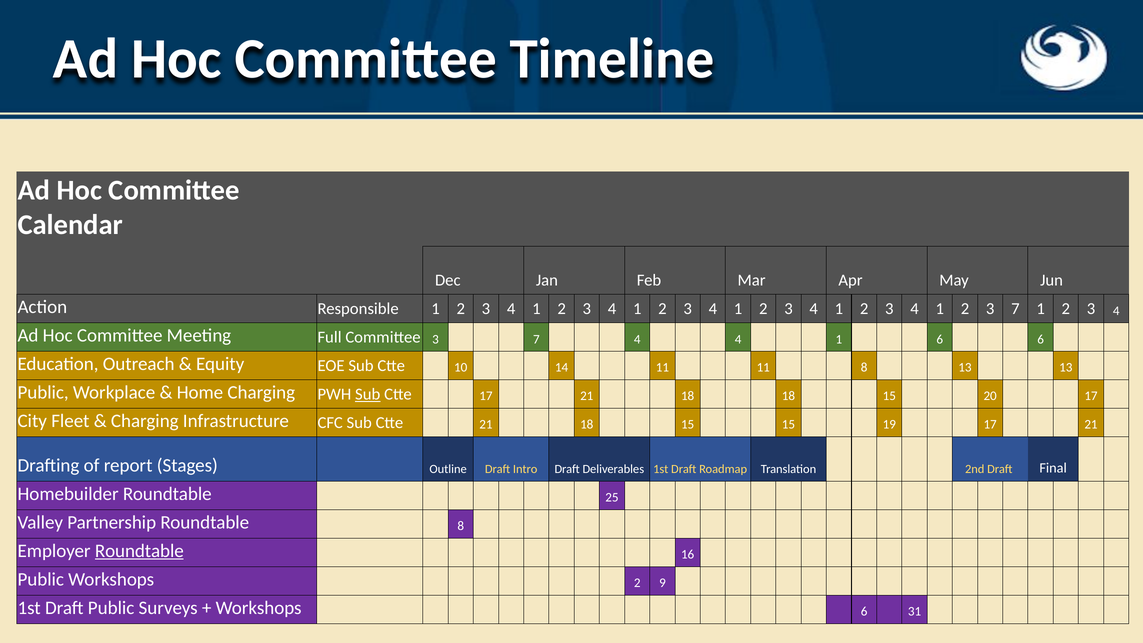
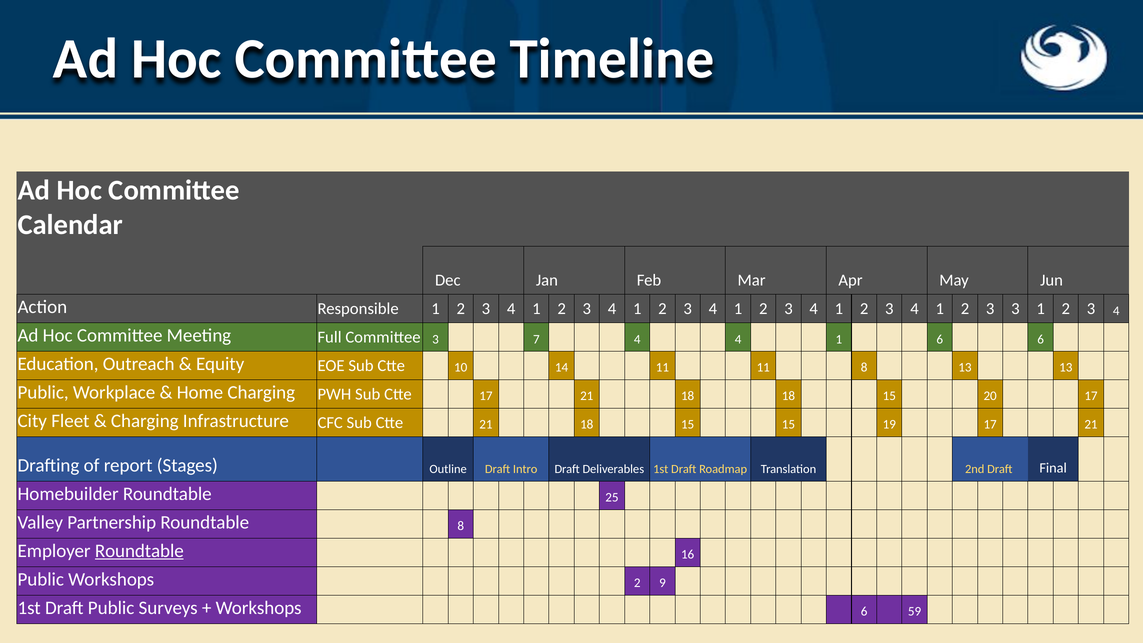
2 3 7: 7 -> 3
Sub at (368, 394) underline: present -> none
31: 31 -> 59
